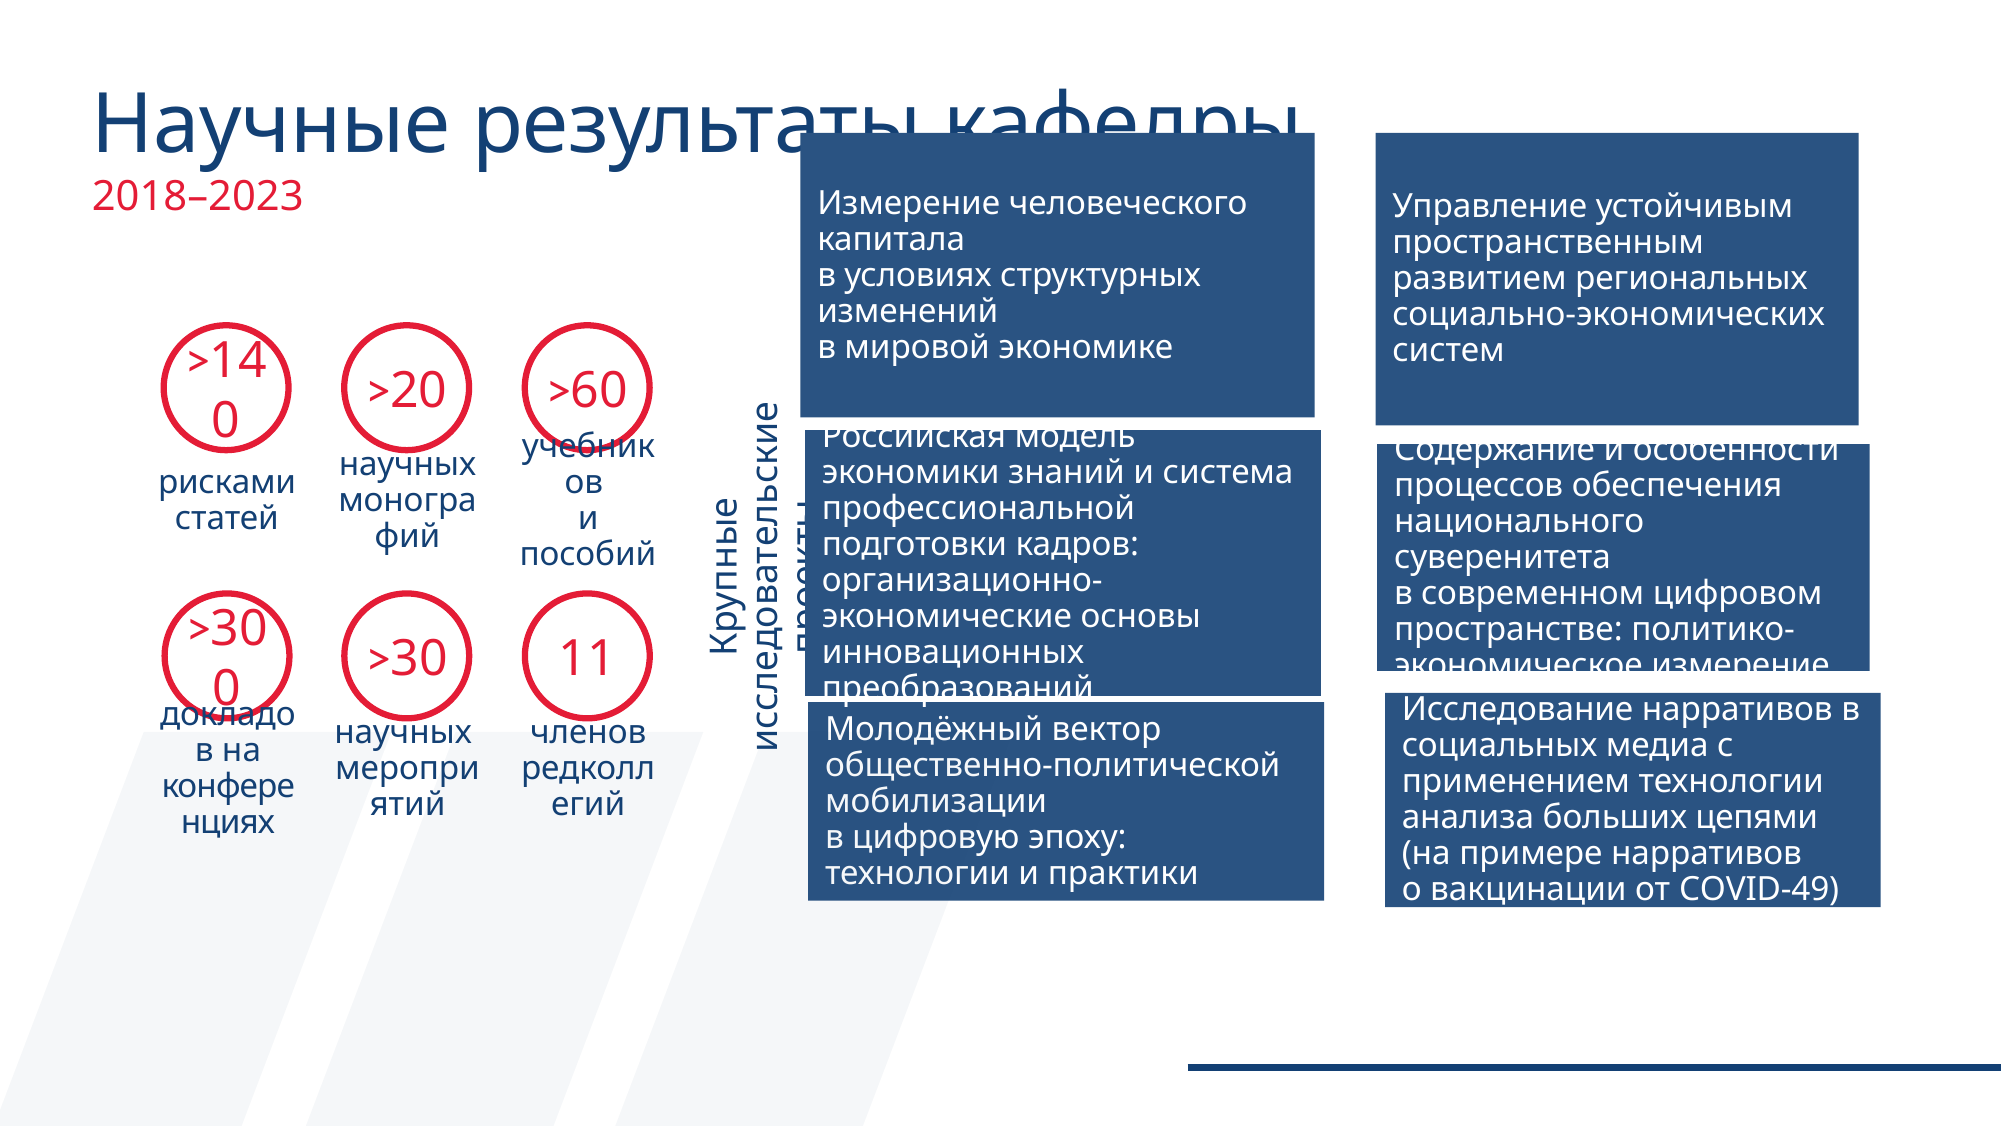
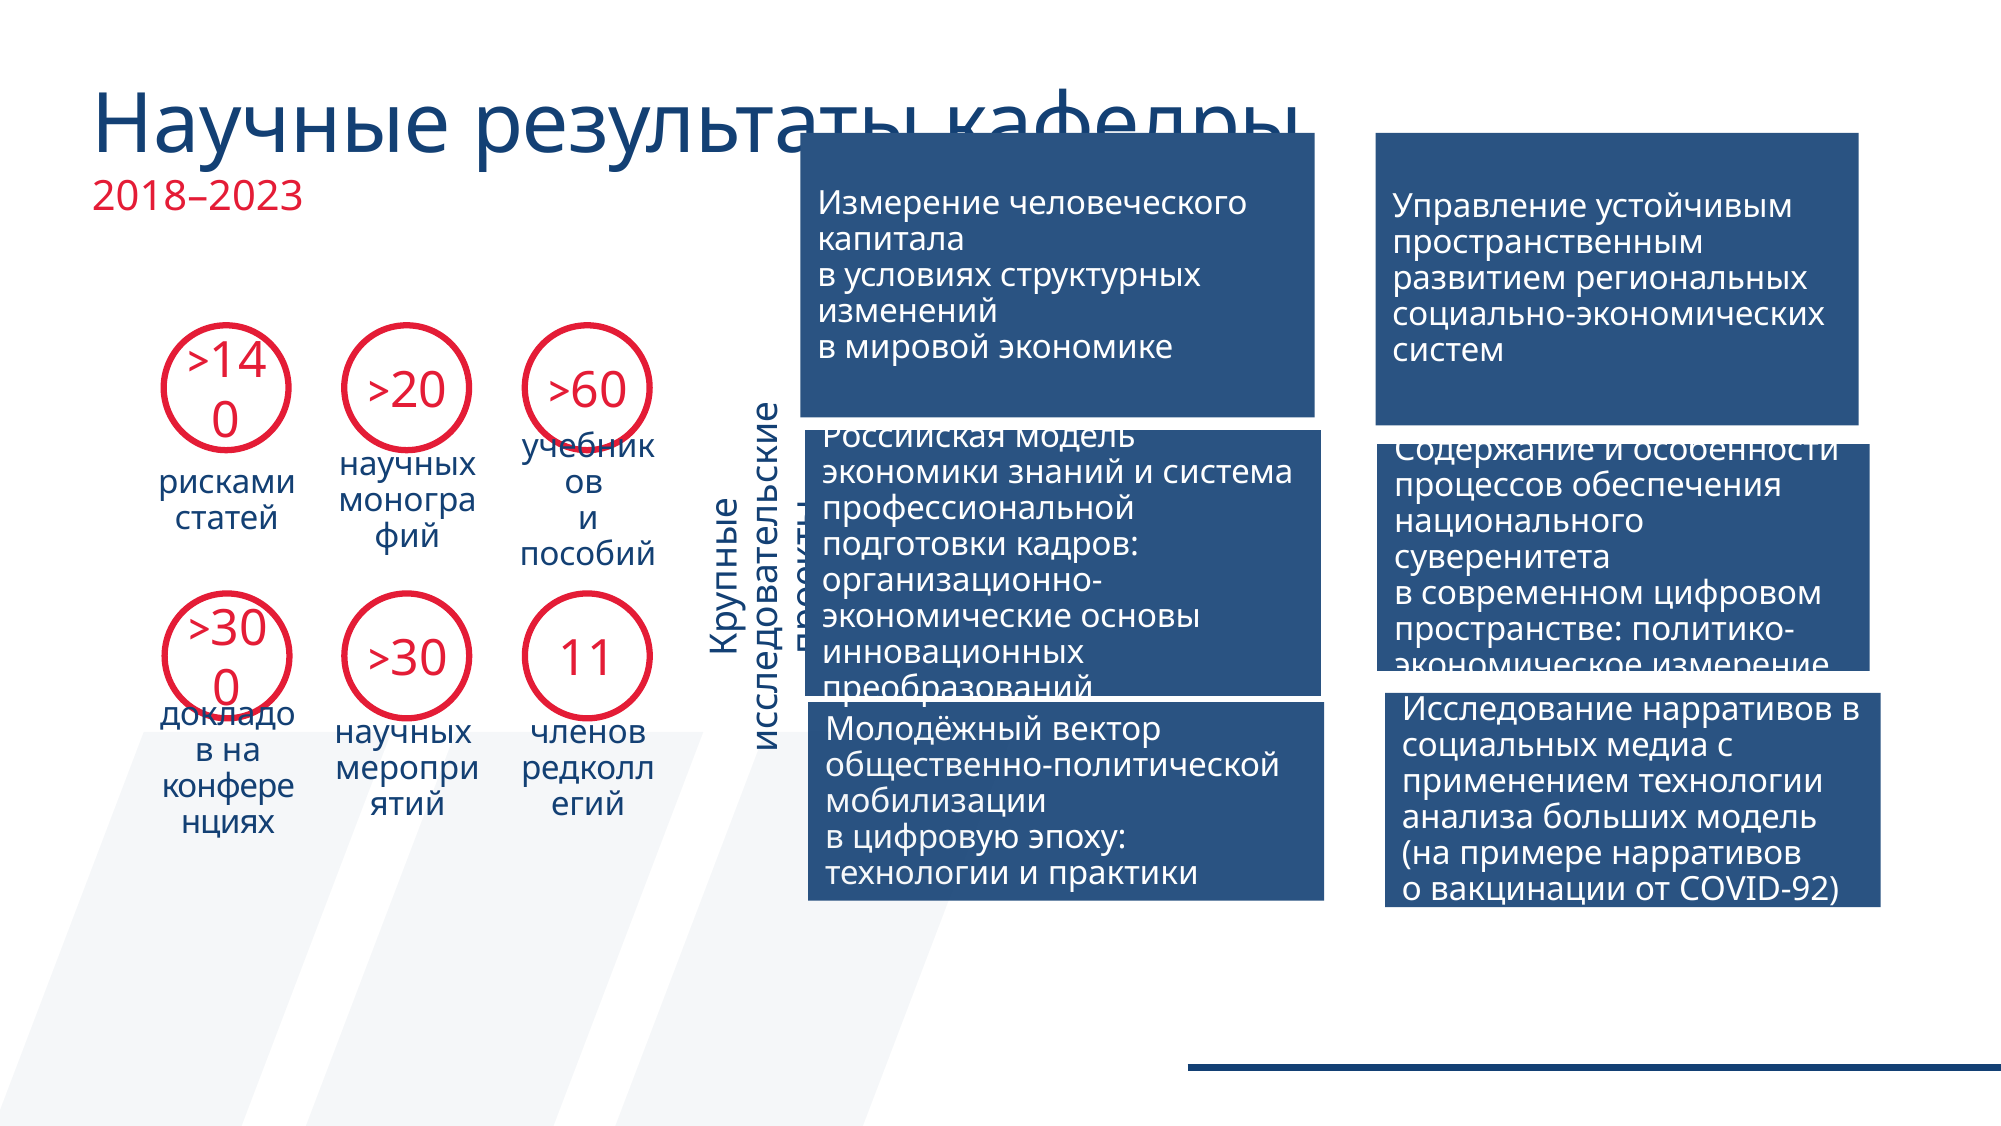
больших цепями: цепями -> модель
COVID-49: COVID-49 -> COVID-92
